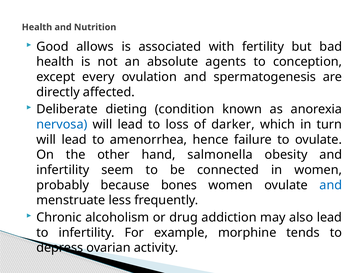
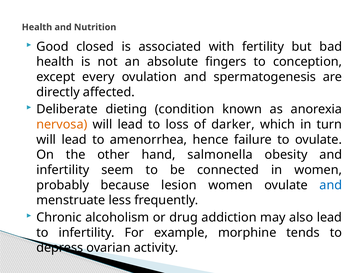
allows: allows -> closed
agents: agents -> fingers
nervosa colour: blue -> orange
bones: bones -> lesion
